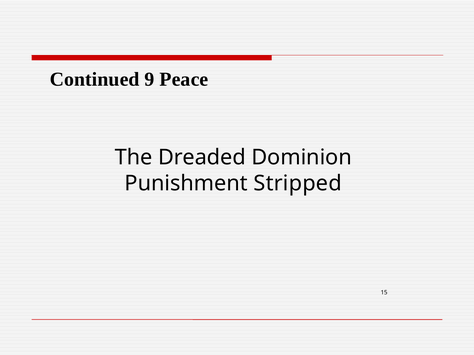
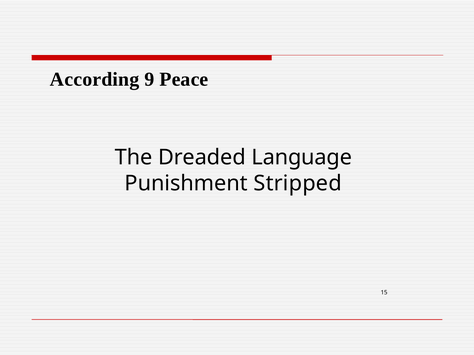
Continued: Continued -> According
Dominion: Dominion -> Language
